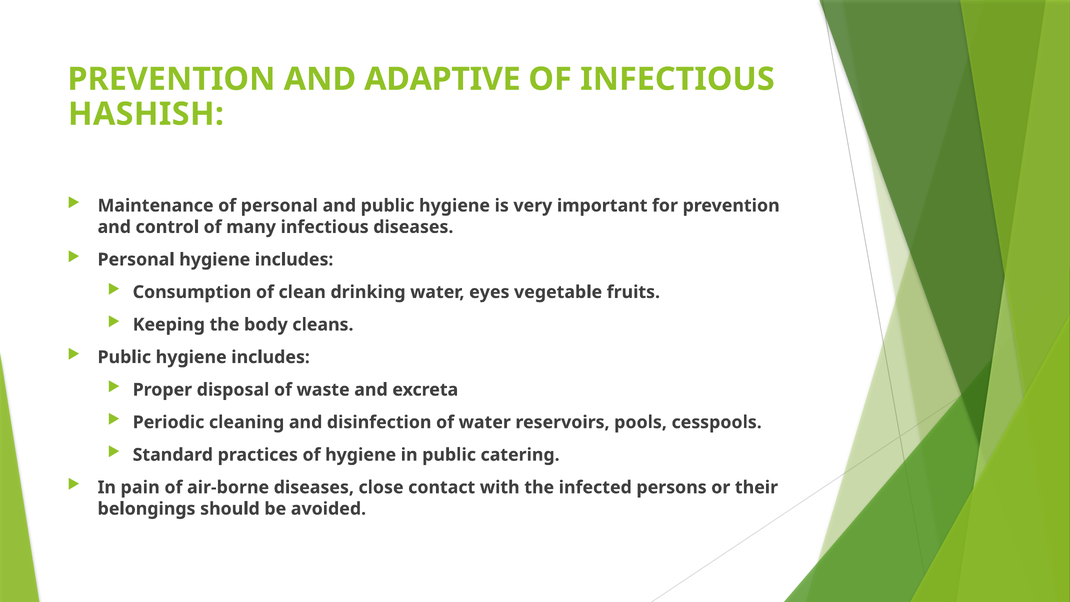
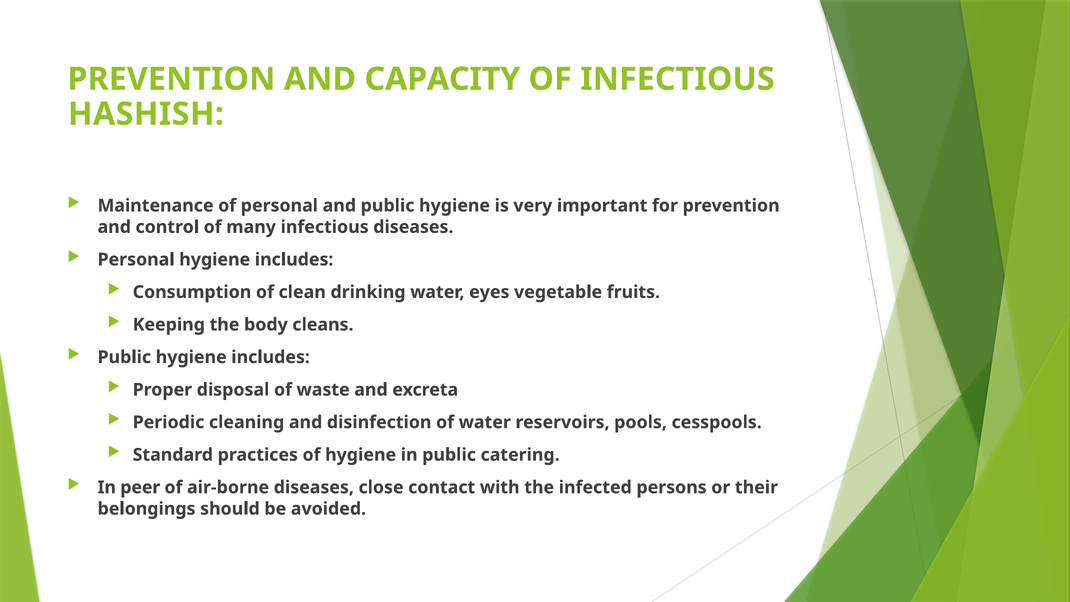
ADAPTIVE: ADAPTIVE -> CAPACITY
pain: pain -> peer
